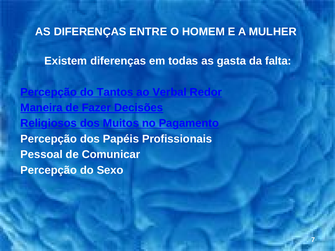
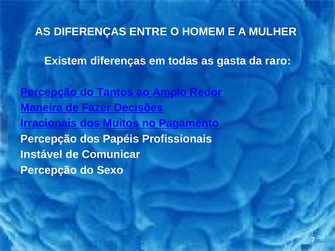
falta: falta -> raro
Verbal: Verbal -> Amplo
Religiosos: Religiosos -> Irracionais
Pessoal: Pessoal -> Instável
